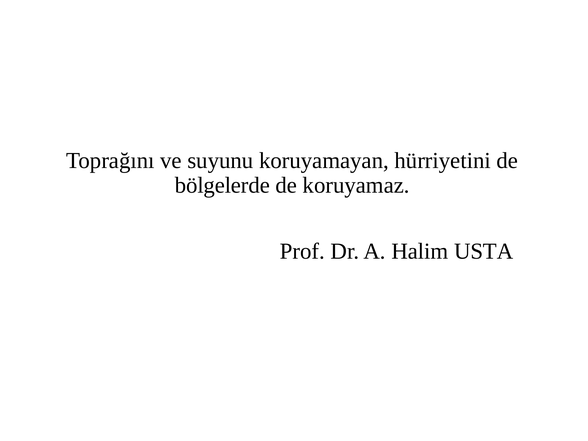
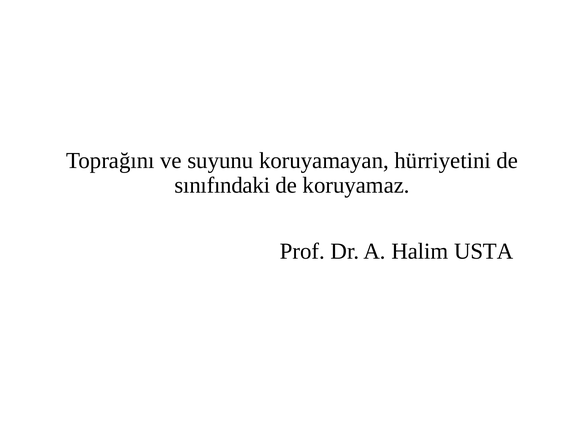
bölgelerde: bölgelerde -> sınıfındaki
